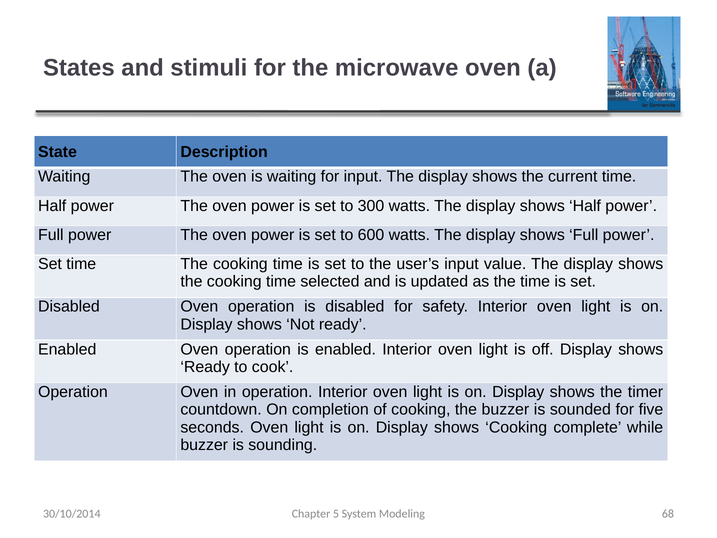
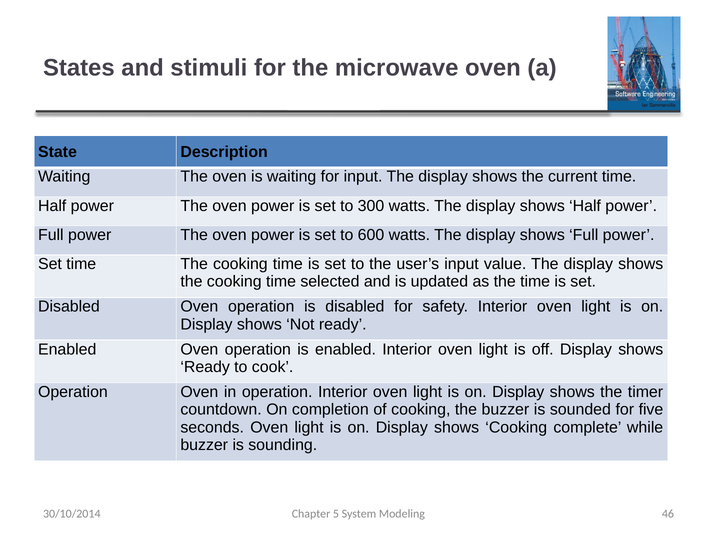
68: 68 -> 46
